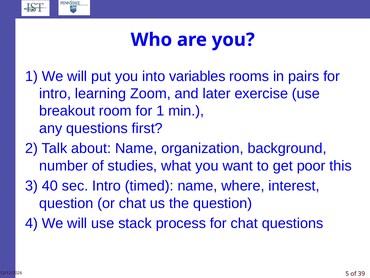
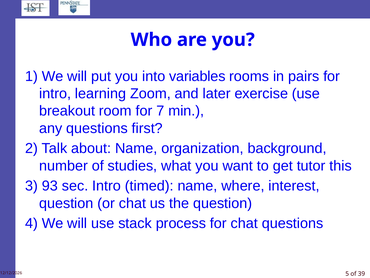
for 1: 1 -> 7
poor: poor -> tutor
40: 40 -> 93
